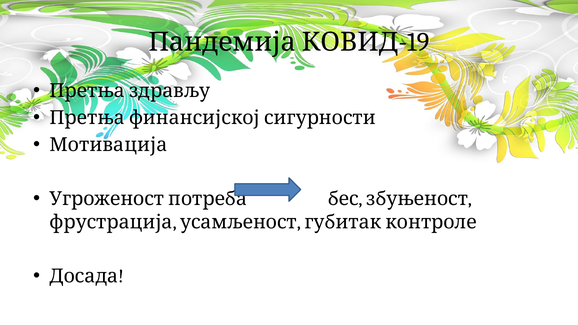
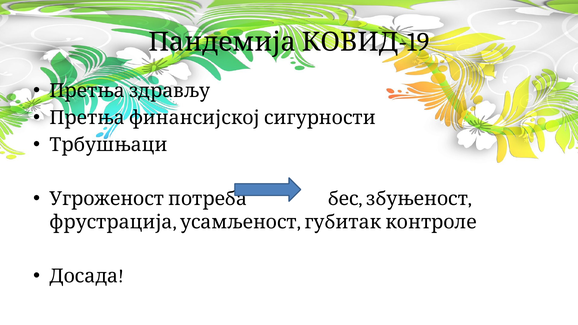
Мотивација: Мотивација -> Трбушњаци
